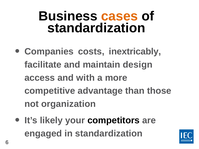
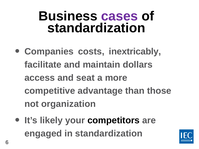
cases colour: orange -> purple
design: design -> dollars
with: with -> seat
